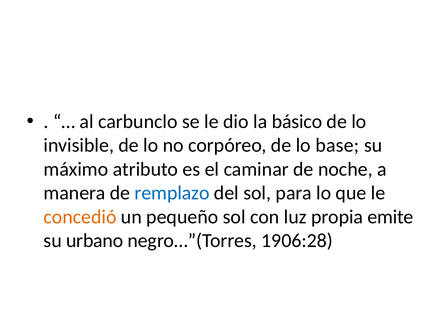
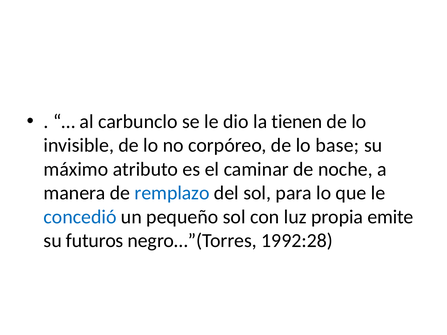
básico: básico -> tienen
concedió colour: orange -> blue
urbano: urbano -> futuros
1906:28: 1906:28 -> 1992:28
